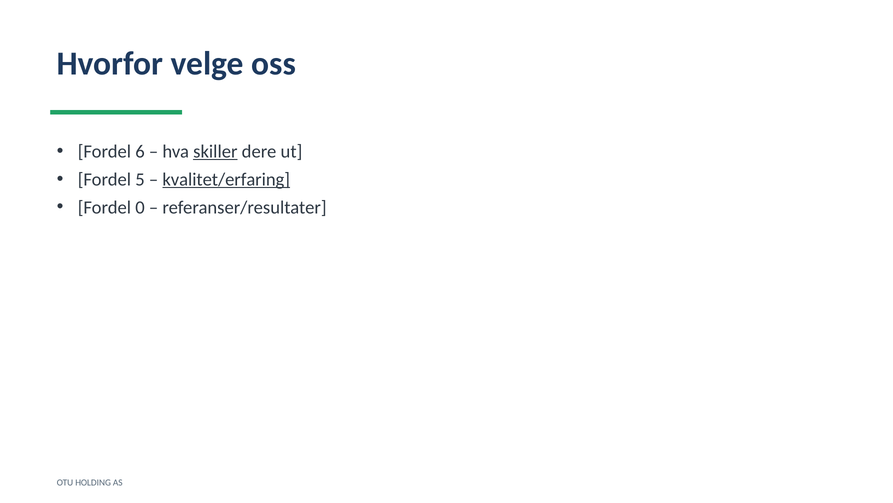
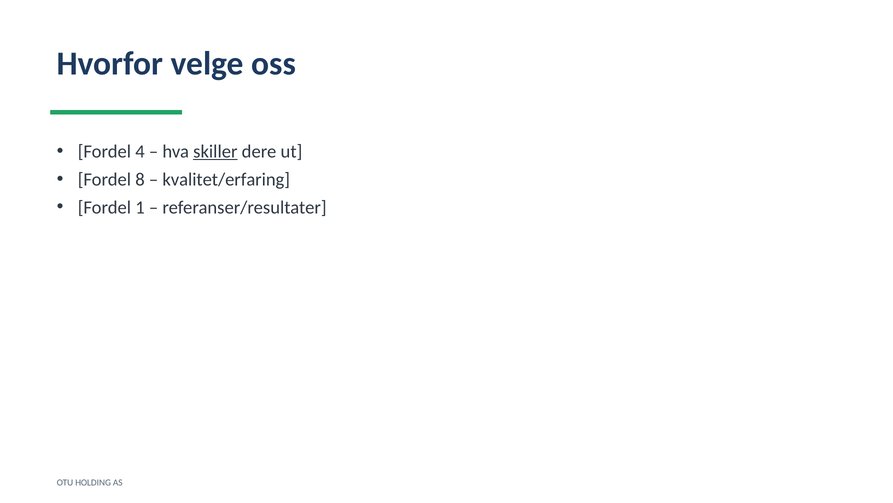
6: 6 -> 4
5: 5 -> 8
kvalitet/erfaring underline: present -> none
0: 0 -> 1
